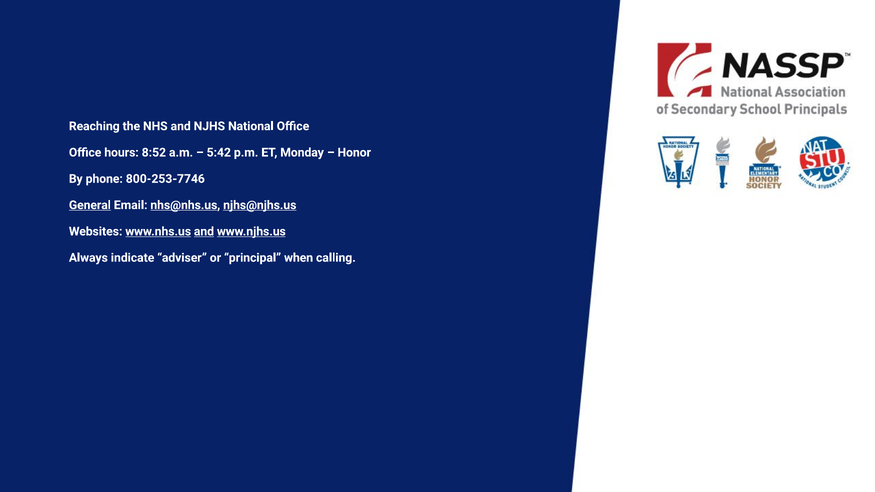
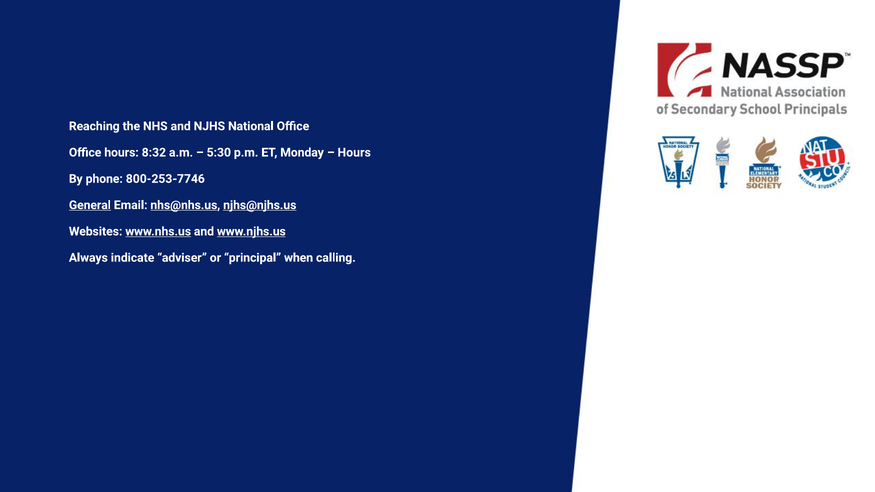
8:52: 8:52 -> 8:32
5:42: 5:42 -> 5:30
Honor at (354, 153): Honor -> Hours
and at (204, 232) underline: present -> none
